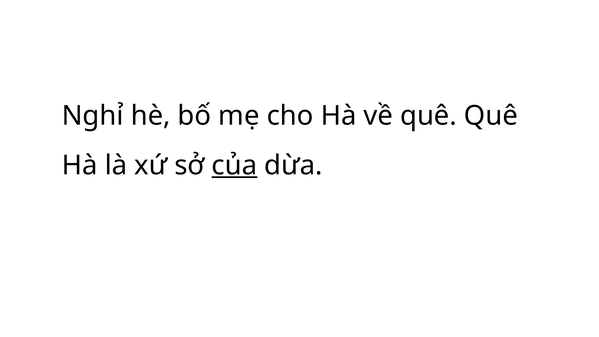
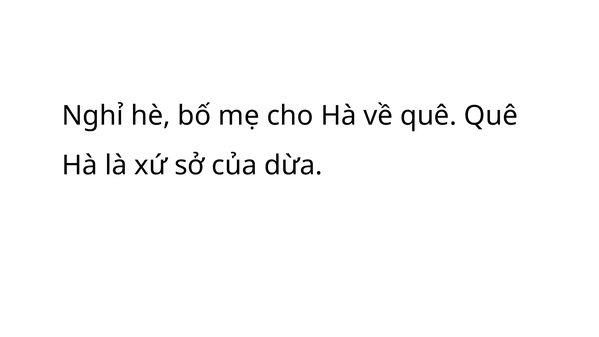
của underline: present -> none
